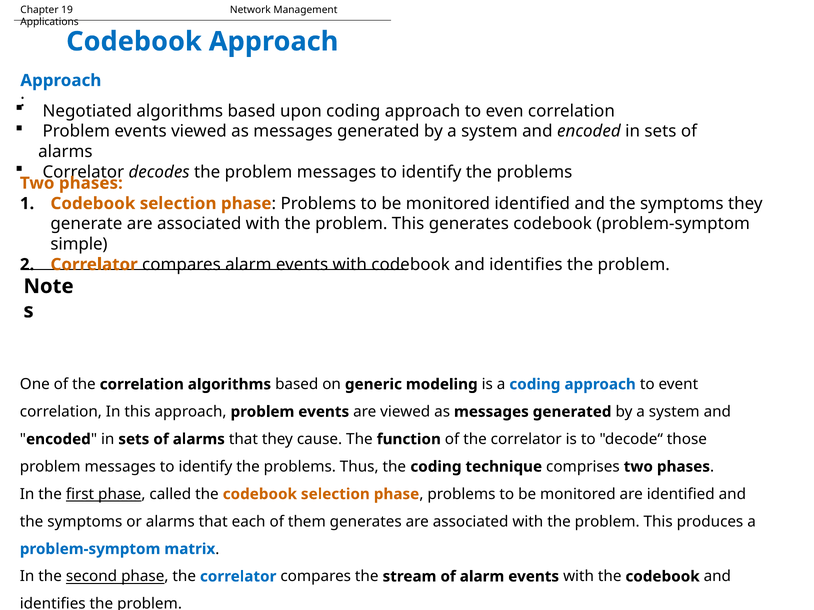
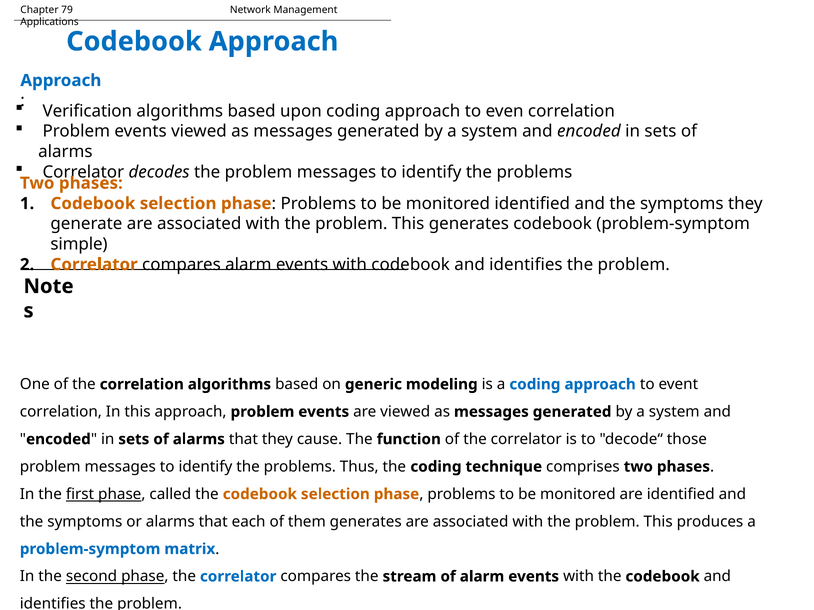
19: 19 -> 79
Negotiated: Negotiated -> Verification
